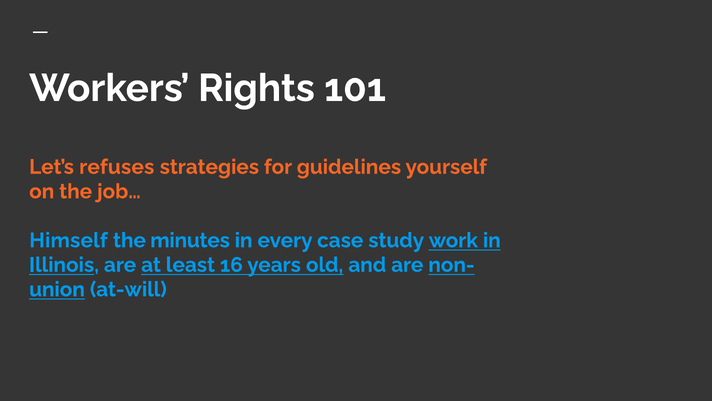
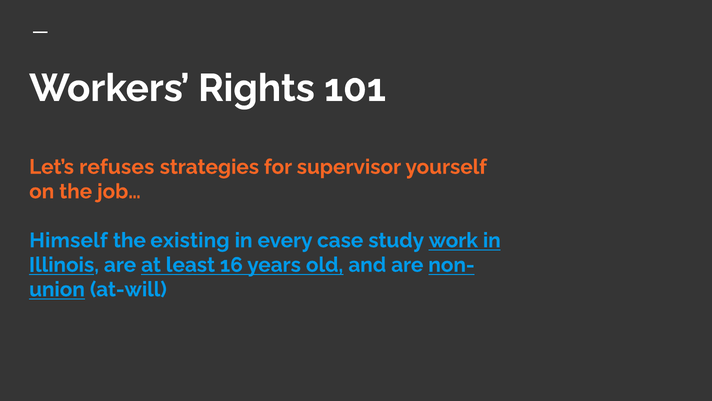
guidelines: guidelines -> supervisor
minutes: minutes -> existing
